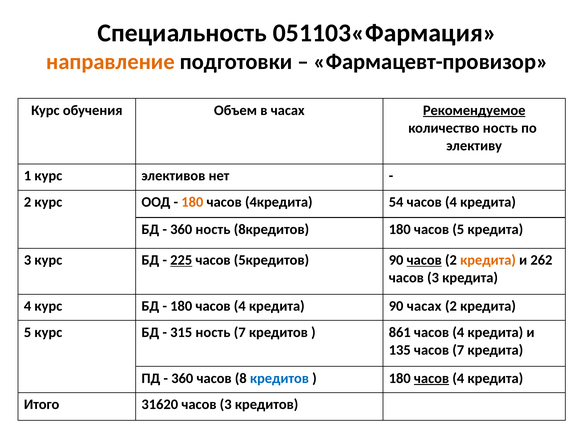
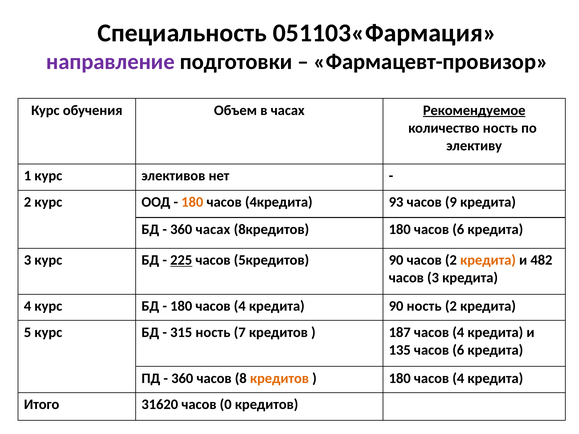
направление colour: orange -> purple
54: 54 -> 93
4 at (451, 202): 4 -> 9
360 ность: ность -> часах
180 часов 5: 5 -> 6
часов at (424, 260) underline: present -> none
262: 262 -> 482
90 часах: часах -> ность
861: 861 -> 187
135 часов 7: 7 -> 6
кредитов at (279, 378) colour: blue -> orange
часов at (432, 378) underline: present -> none
31620 часов 3: 3 -> 0
